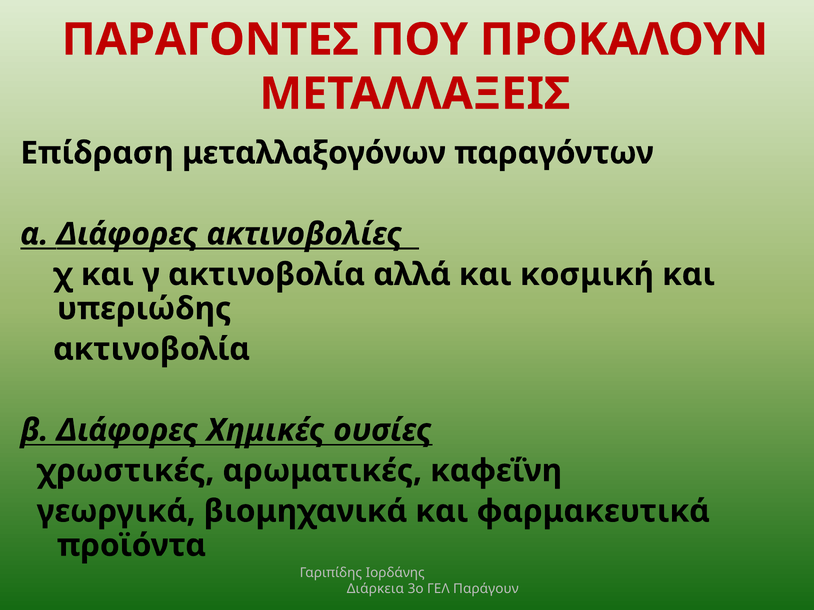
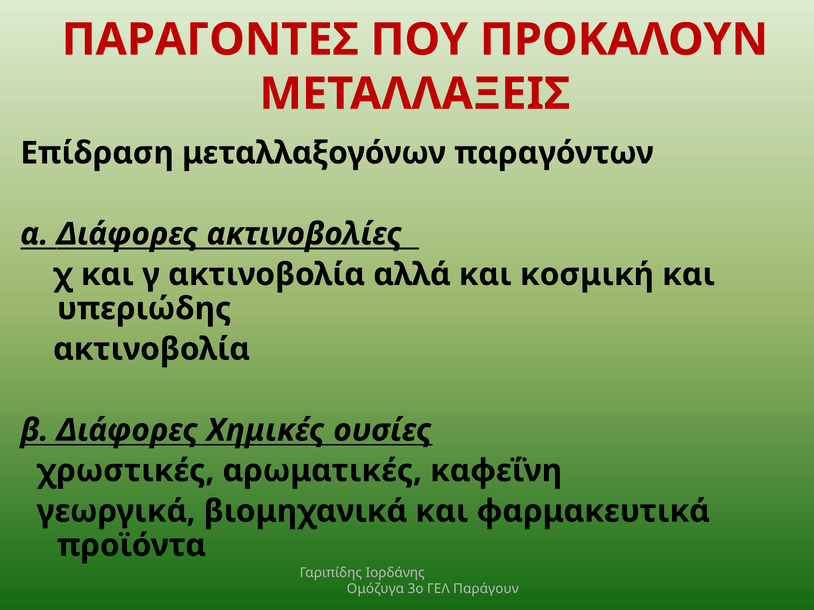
Διάρκεια: Διάρκεια -> Ομόζυγα
